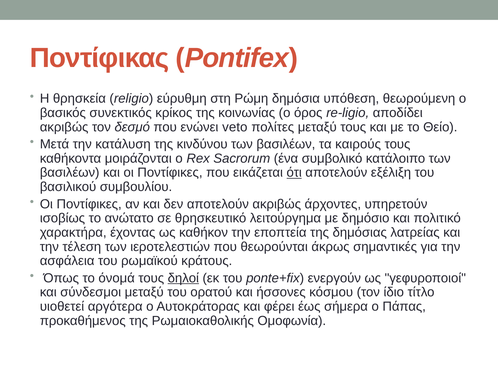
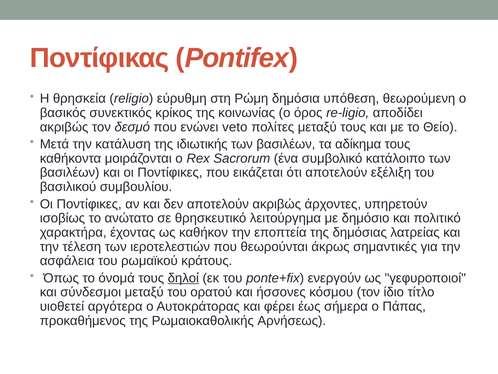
κινδύνου: κινδύνου -> ιδιωτικής
καιρούς: καιρούς -> αδίκημα
ότι underline: present -> none
Ομοφωνία: Ομοφωνία -> Αρνήσεως
